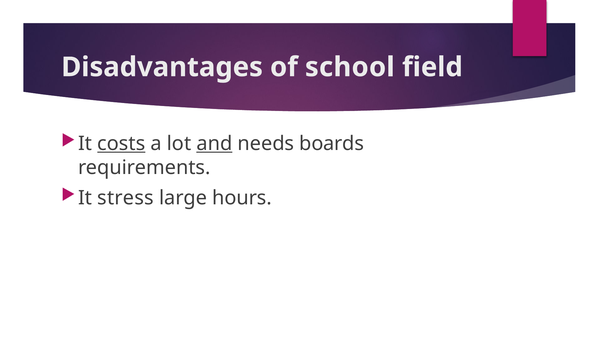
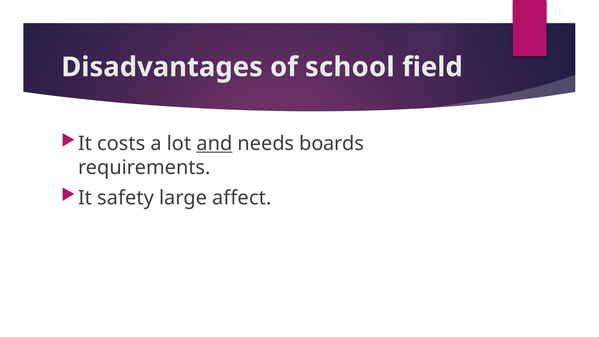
costs underline: present -> none
stress: stress -> safety
hours: hours -> affect
